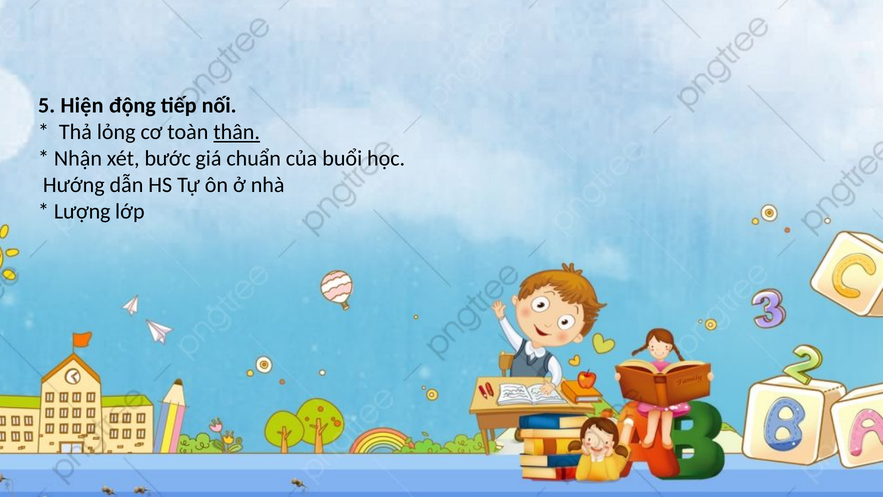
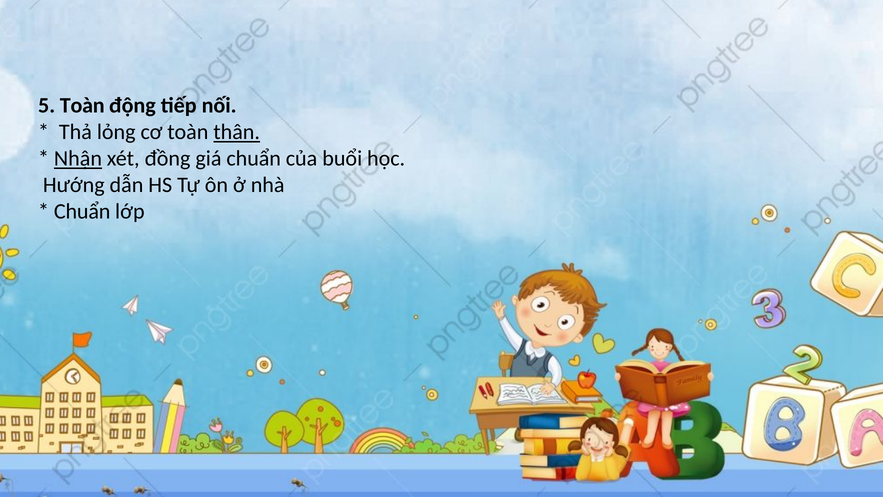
5 Hiện: Hiện -> Toàn
Nhận underline: none -> present
bước: bước -> đồng
Lượng at (82, 212): Lượng -> Chuẩn
